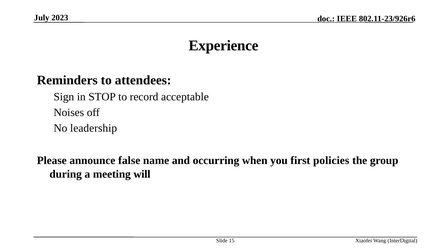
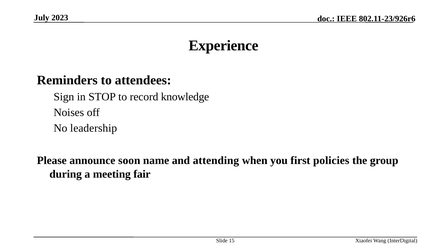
acceptable: acceptable -> knowledge
false: false -> soon
occurring: occurring -> attending
will: will -> fair
